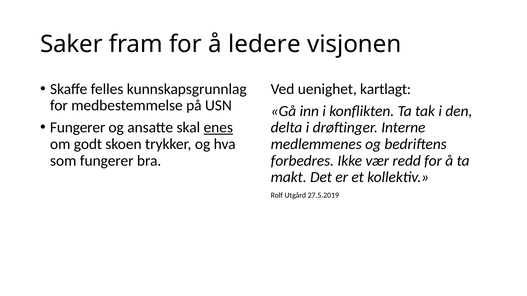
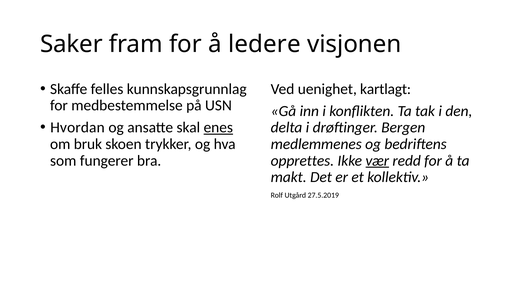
Fungerer at (78, 128): Fungerer -> Hvordan
Interne: Interne -> Bergen
godt: godt -> bruk
forbedres: forbedres -> opprettes
vær underline: none -> present
